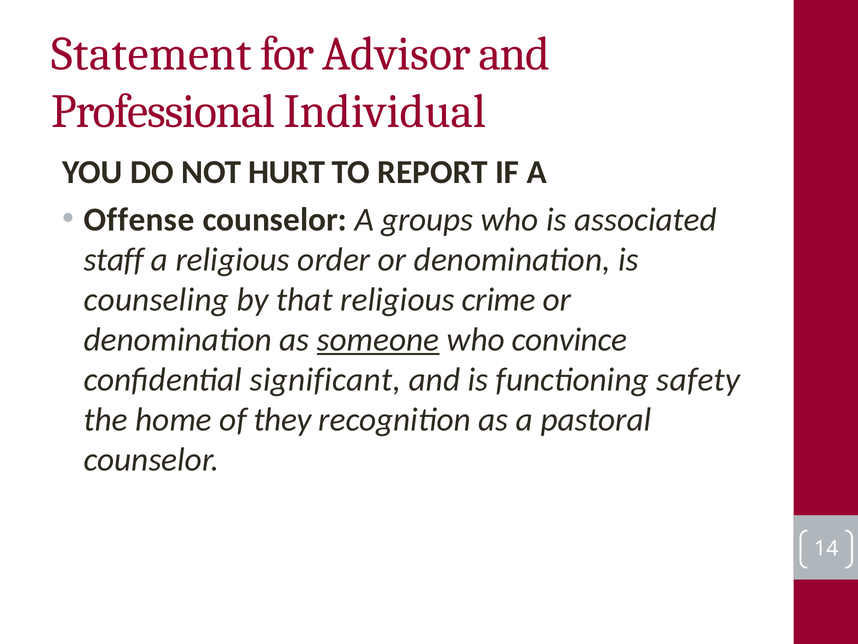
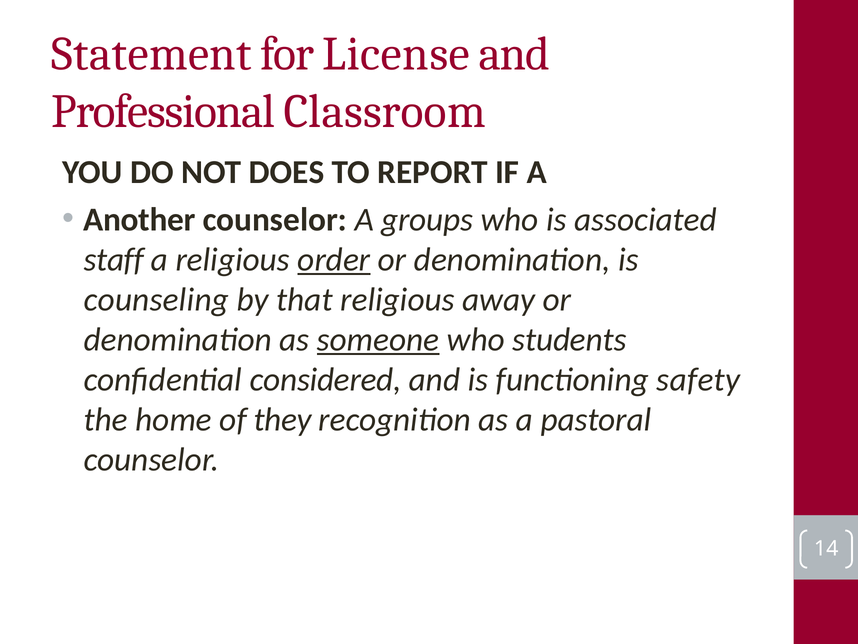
Advisor: Advisor -> License
Individual: Individual -> Classroom
HURT: HURT -> DOES
Offense: Offense -> Another
order underline: none -> present
crime: crime -> away
convince: convince -> students
significant: significant -> considered
